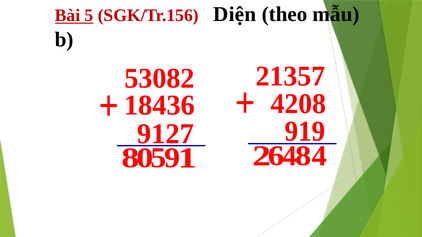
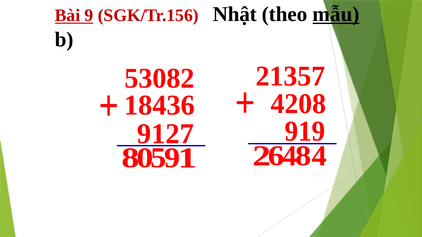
5: 5 -> 9
Diện: Diện -> Nhật
mẫu underline: none -> present
